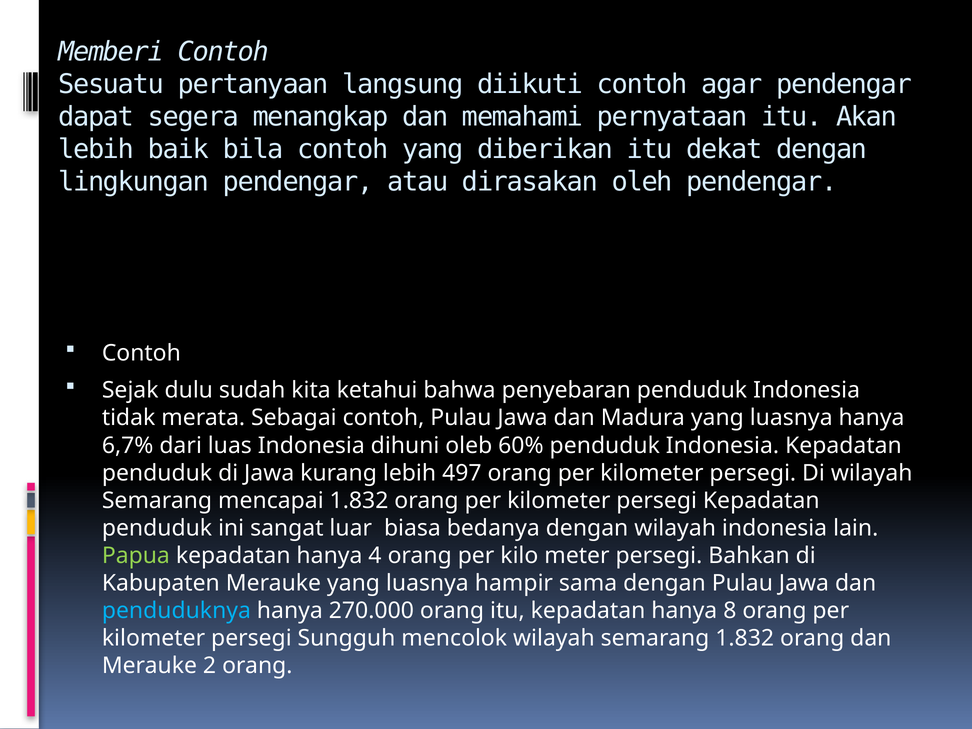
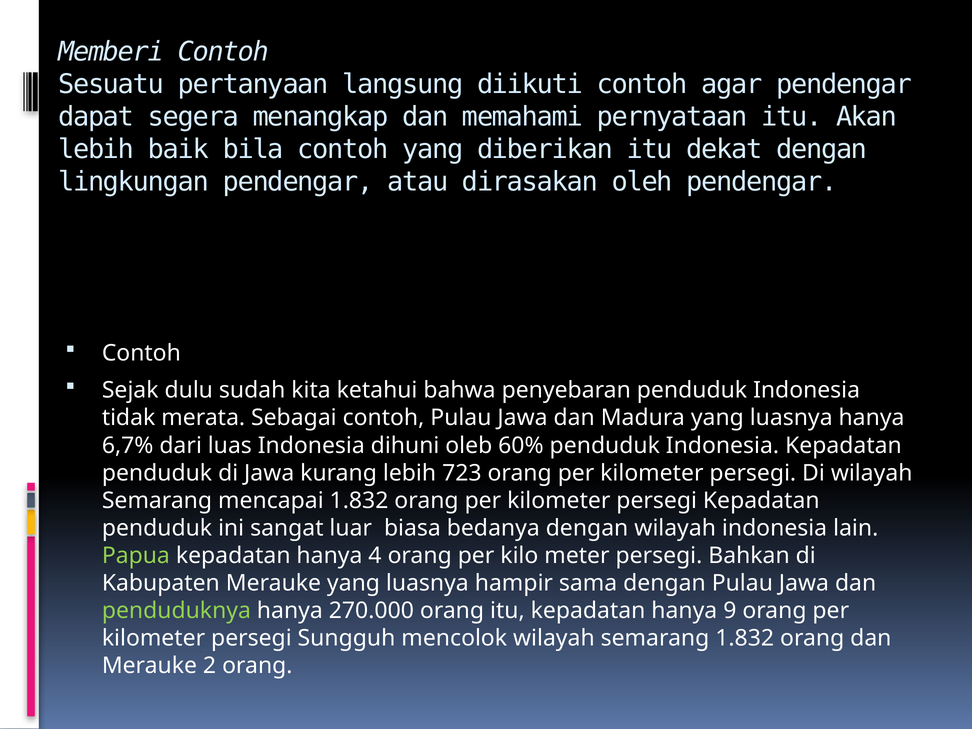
497: 497 -> 723
penduduknya colour: light blue -> light green
8: 8 -> 9
